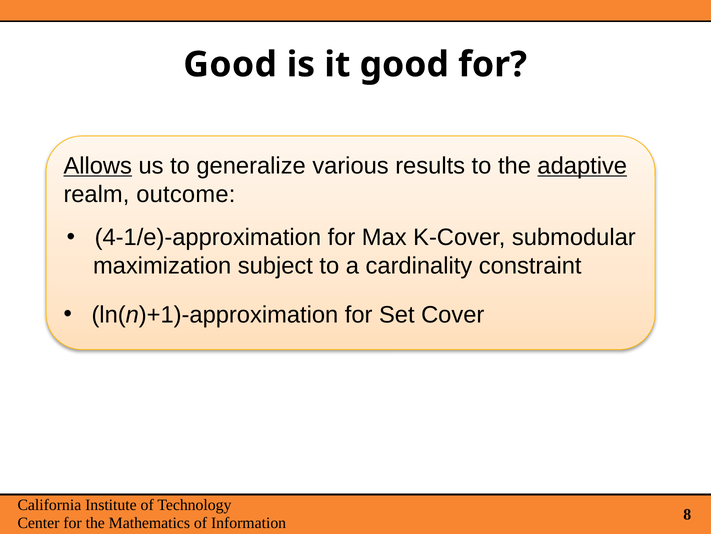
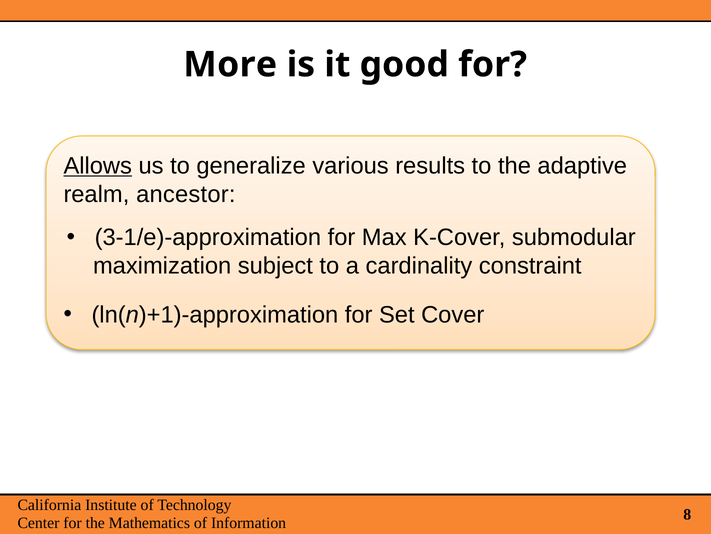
Good at (230, 64): Good -> More
adaptive underline: present -> none
outcome: outcome -> ancestor
4-1/e)-approximation: 4-1/e)-approximation -> 3-1/e)-approximation
